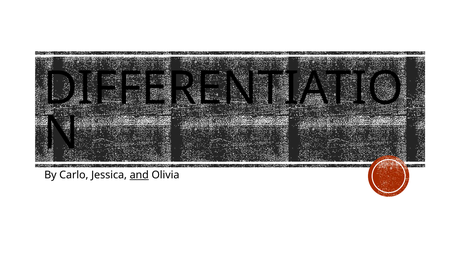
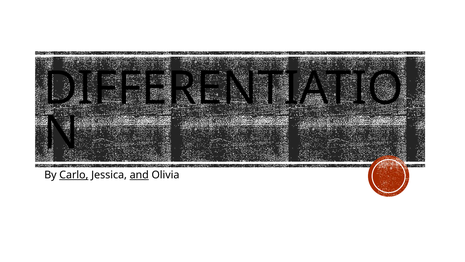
Carlo underline: none -> present
